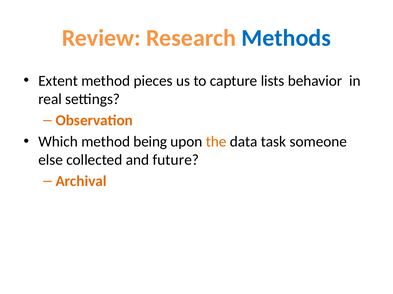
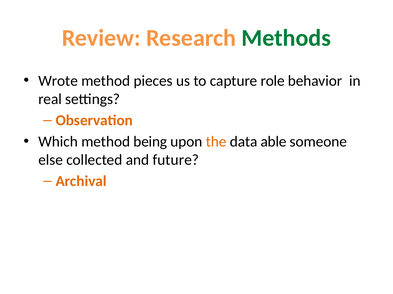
Methods colour: blue -> green
Extent: Extent -> Wrote
lists: lists -> role
task: task -> able
